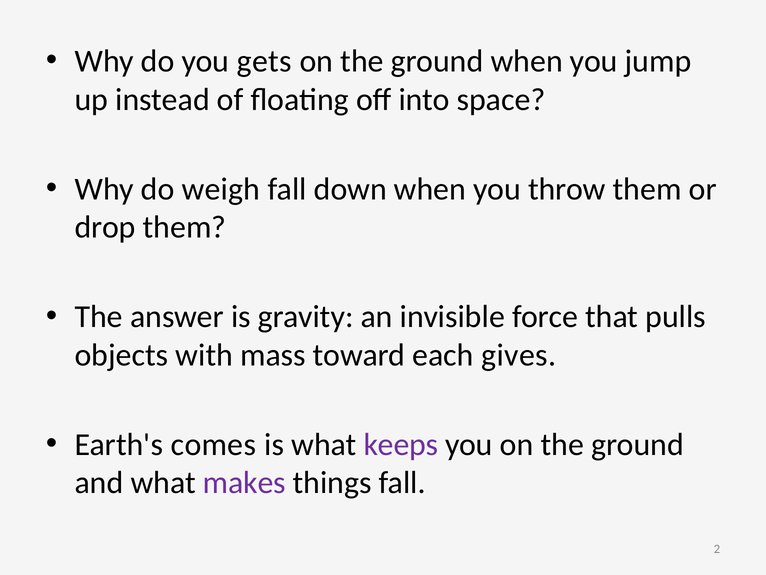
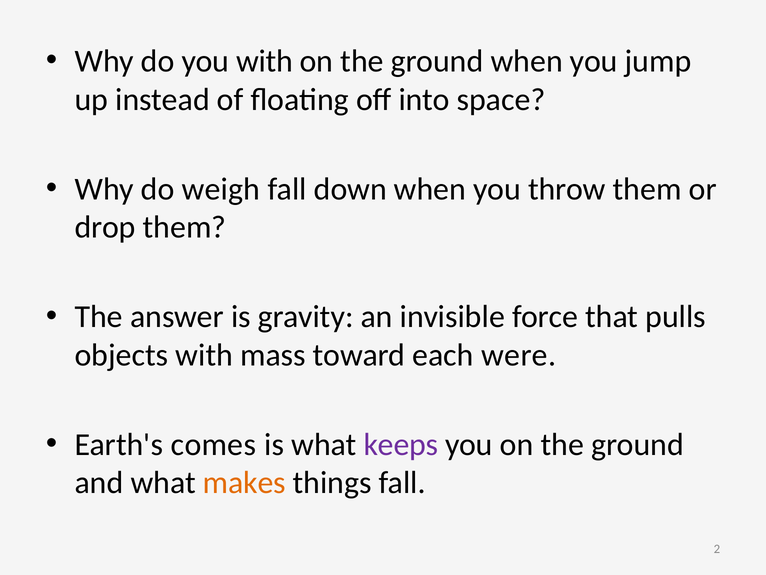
you gets: gets -> with
gives: gives -> were
makes colour: purple -> orange
